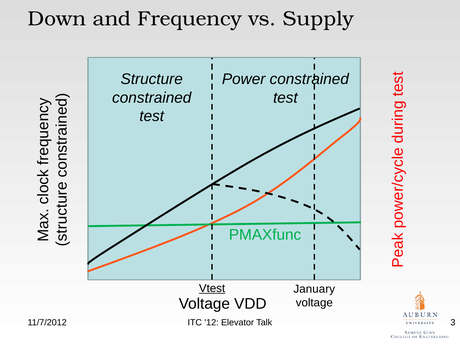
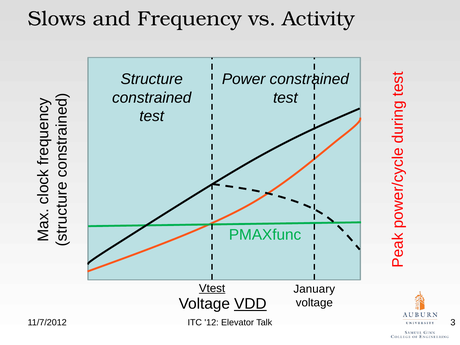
Down: Down -> Slows
Supply: Supply -> Activity
VDD underline: none -> present
